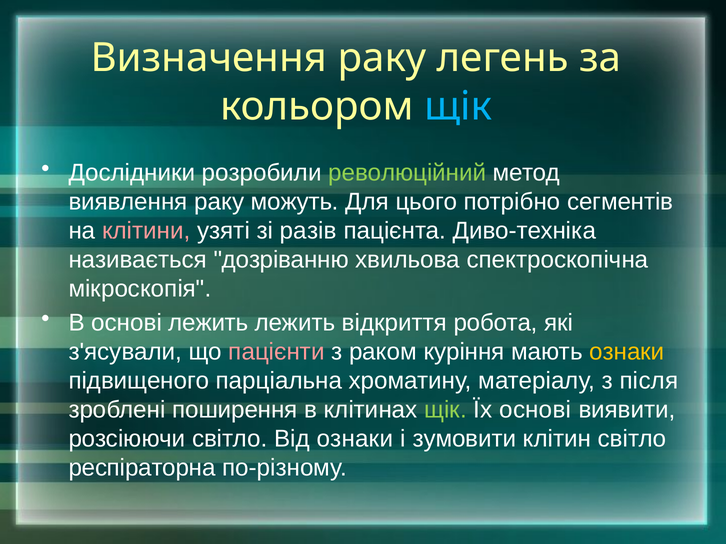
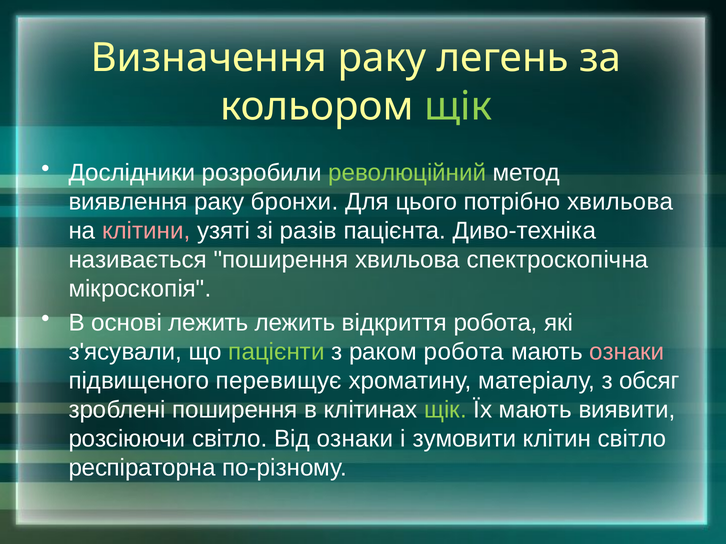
щік at (458, 106) colour: light blue -> light green
можуть: можуть -> бронхи
потрібно сегментів: сегментів -> хвильова
називається дозріванню: дозріванню -> поширення
пацієнти colour: pink -> light green
раком куріння: куріння -> робота
ознаки at (627, 352) colour: yellow -> pink
парціальна: парціальна -> перевищує
після: після -> обсяг
Їх основі: основі -> мають
